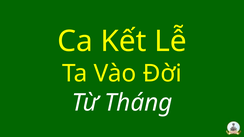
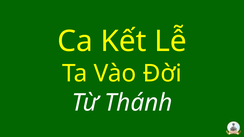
Tháng: Tháng -> Thánh
